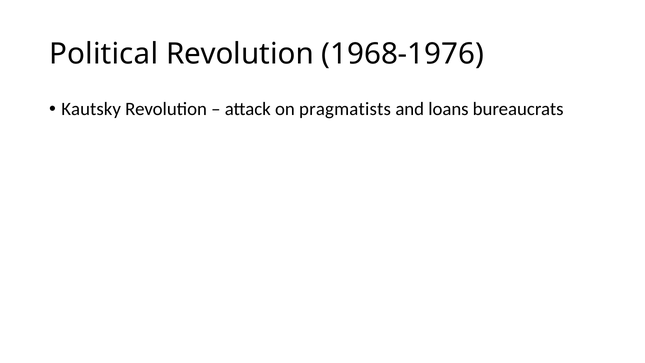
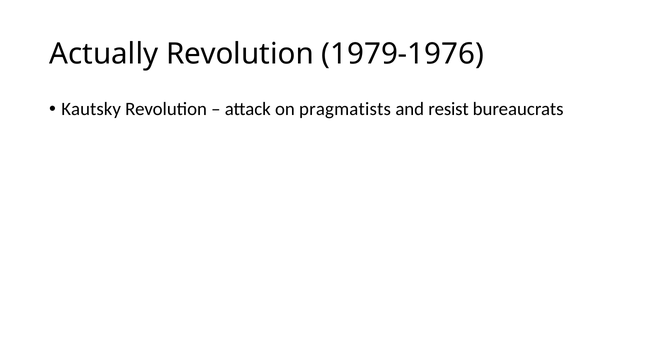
Political: Political -> Actually
1968-1976: 1968-1976 -> 1979-1976
loans: loans -> resist
